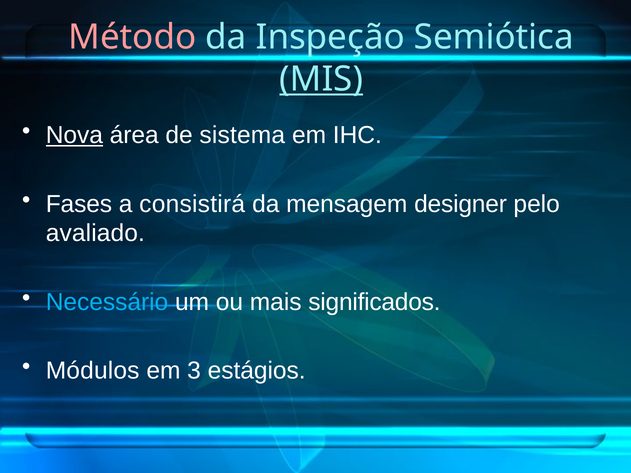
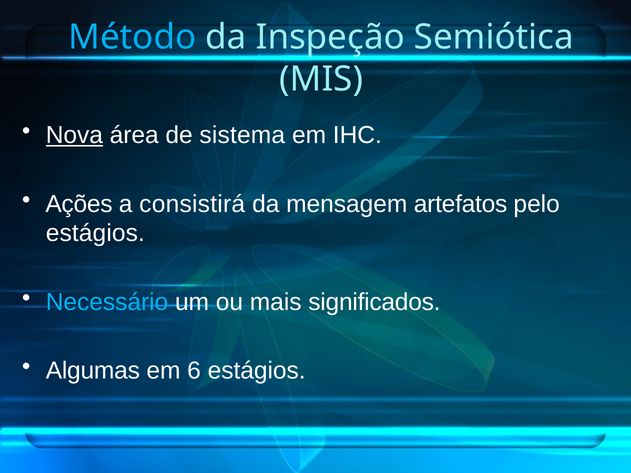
Método colour: pink -> light blue
MIS underline: present -> none
Fases: Fases -> Ações
designer: designer -> artefatos
avaliado at (95, 234): avaliado -> estágios
Módulos: Módulos -> Algumas
3: 3 -> 6
